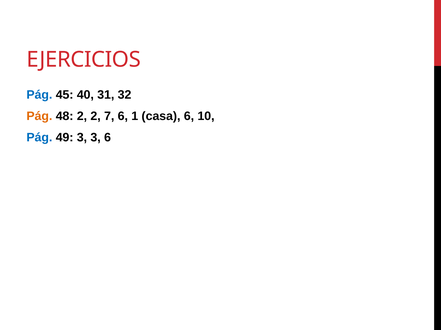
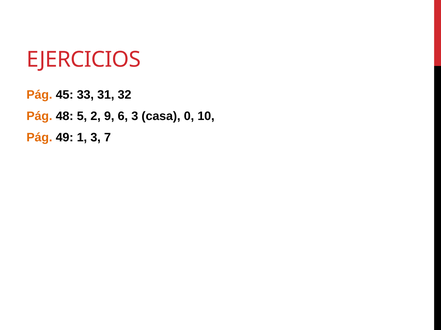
Pág at (39, 95) colour: blue -> orange
40: 40 -> 33
48 2: 2 -> 5
7: 7 -> 9
6 1: 1 -> 3
casa 6: 6 -> 0
Pág at (39, 138) colour: blue -> orange
49 3: 3 -> 1
3 6: 6 -> 7
